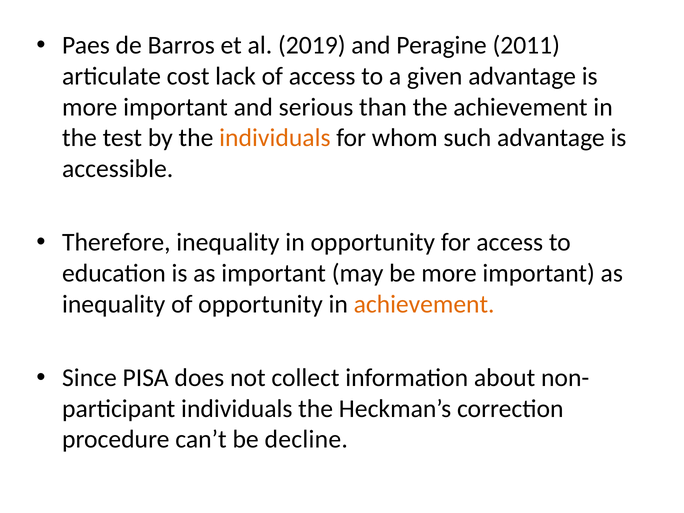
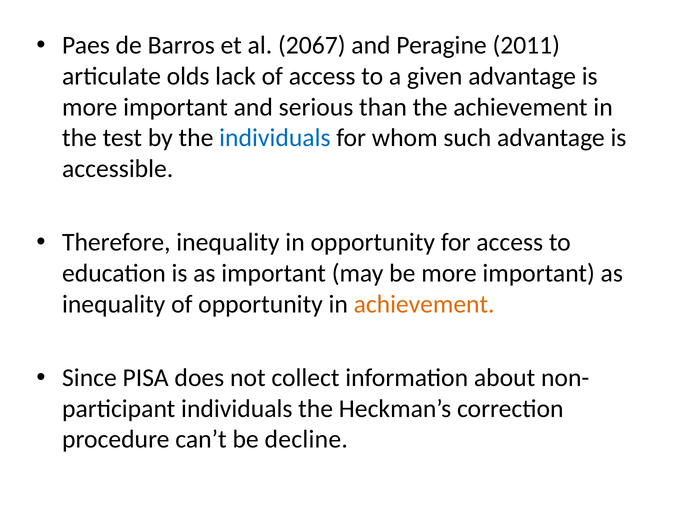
2019: 2019 -> 2067
cost: cost -> olds
individuals at (275, 138) colour: orange -> blue
